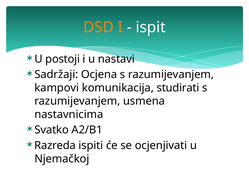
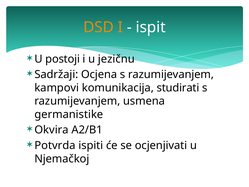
nastavi: nastavi -> jezičnu
nastavnicima: nastavnicima -> germanistike
Svatko: Svatko -> Okvira
Razreda: Razreda -> Potvrda
